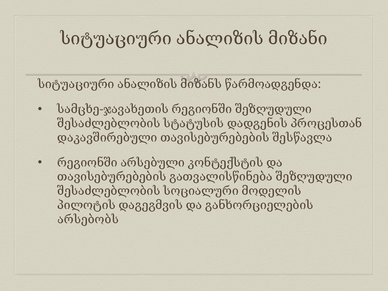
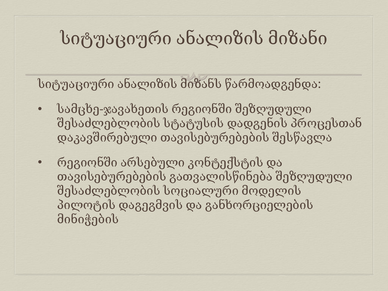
არსებობს: არსებობს -> მინიჭების
